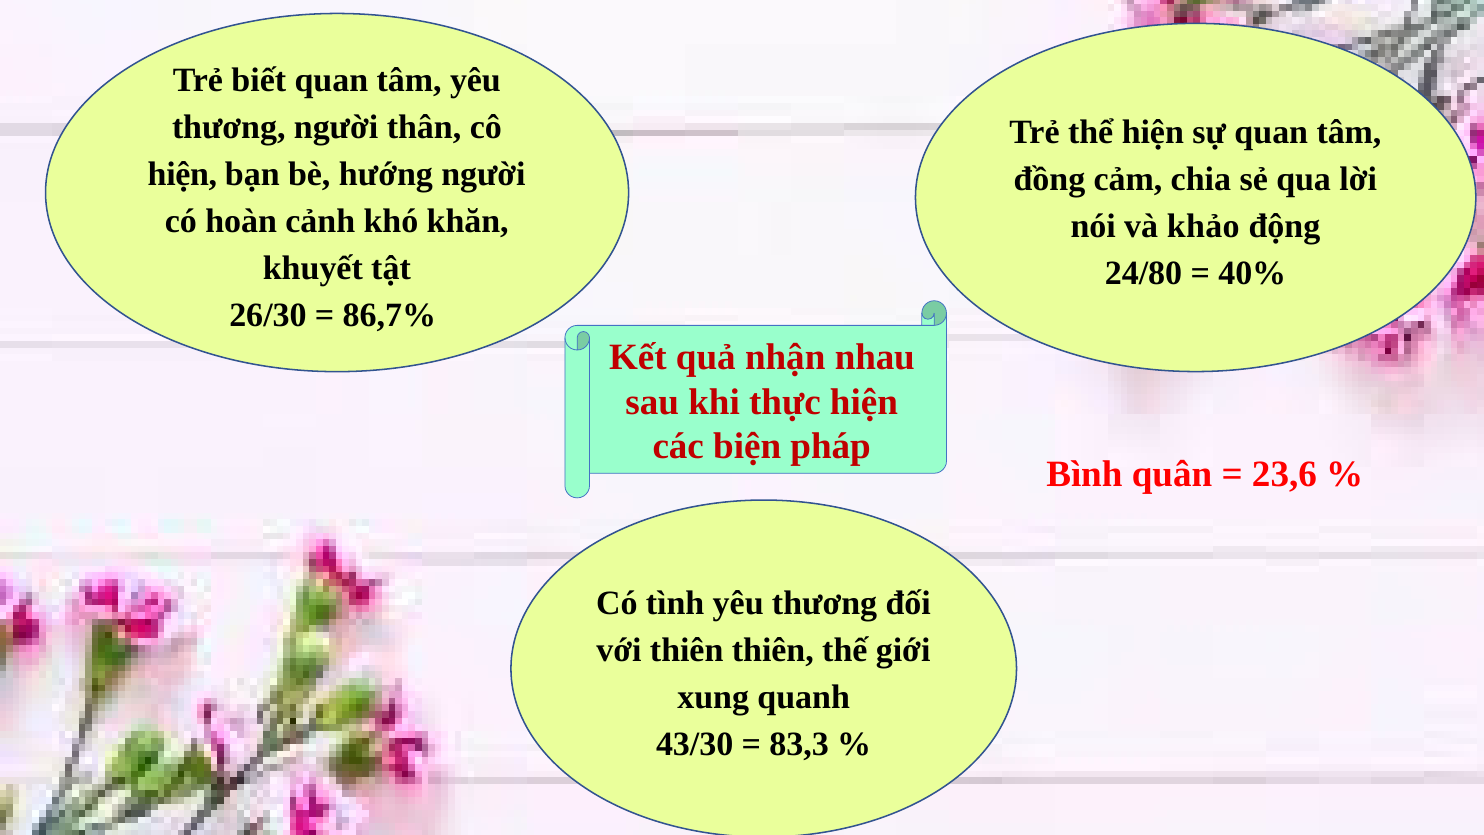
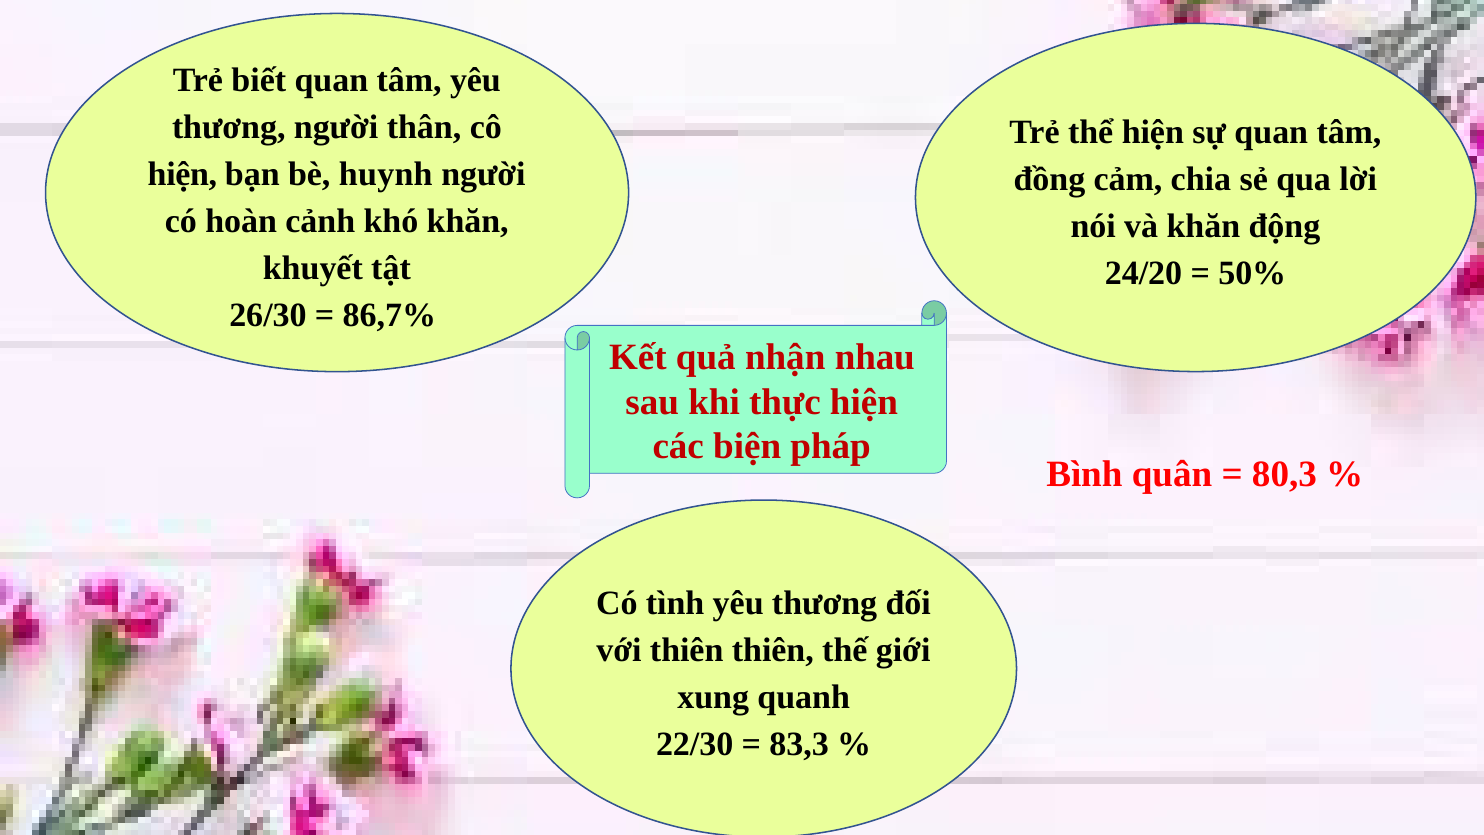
hướng: hướng -> huynh
và khảo: khảo -> khăn
24/80: 24/80 -> 24/20
40%: 40% -> 50%
23,6: 23,6 -> 80,3
43/30: 43/30 -> 22/30
